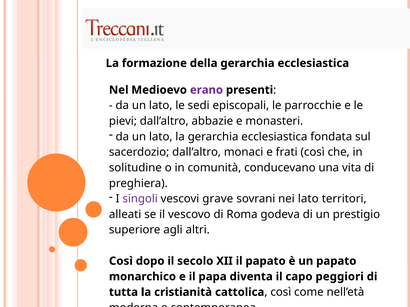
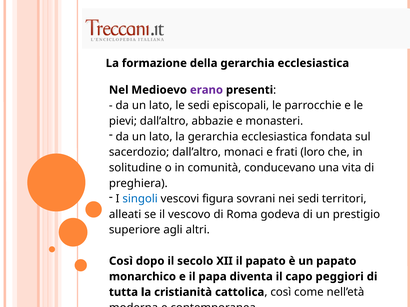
frati così: così -> loro
singoli colour: purple -> blue
grave: grave -> figura
nei lato: lato -> sedi
